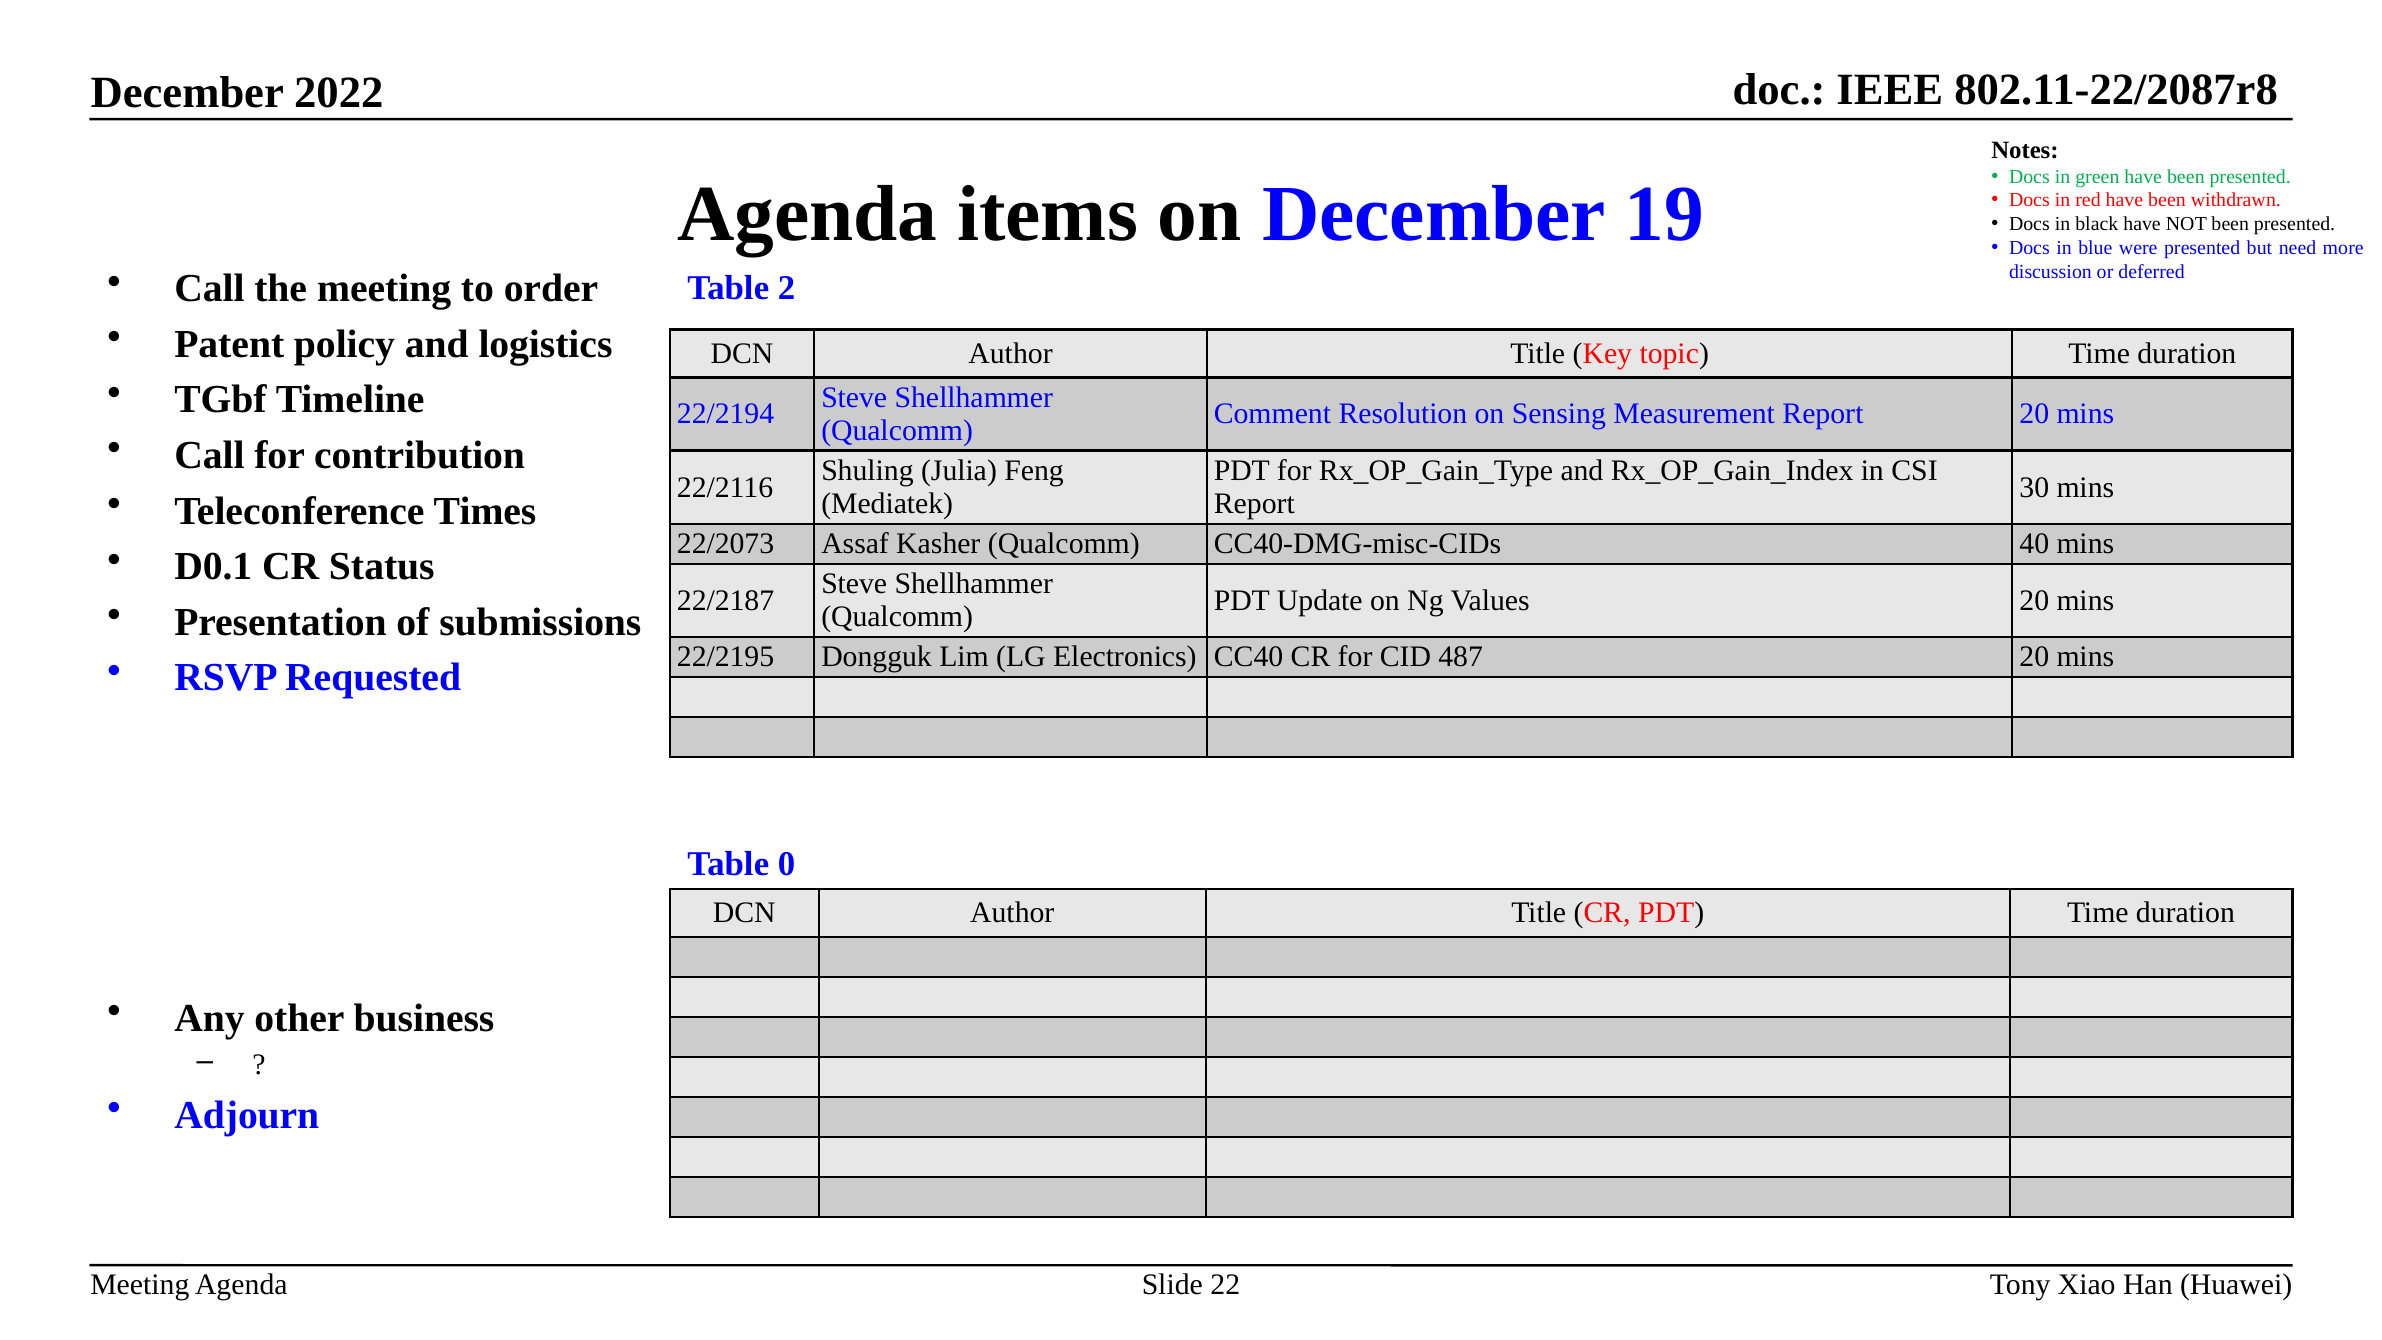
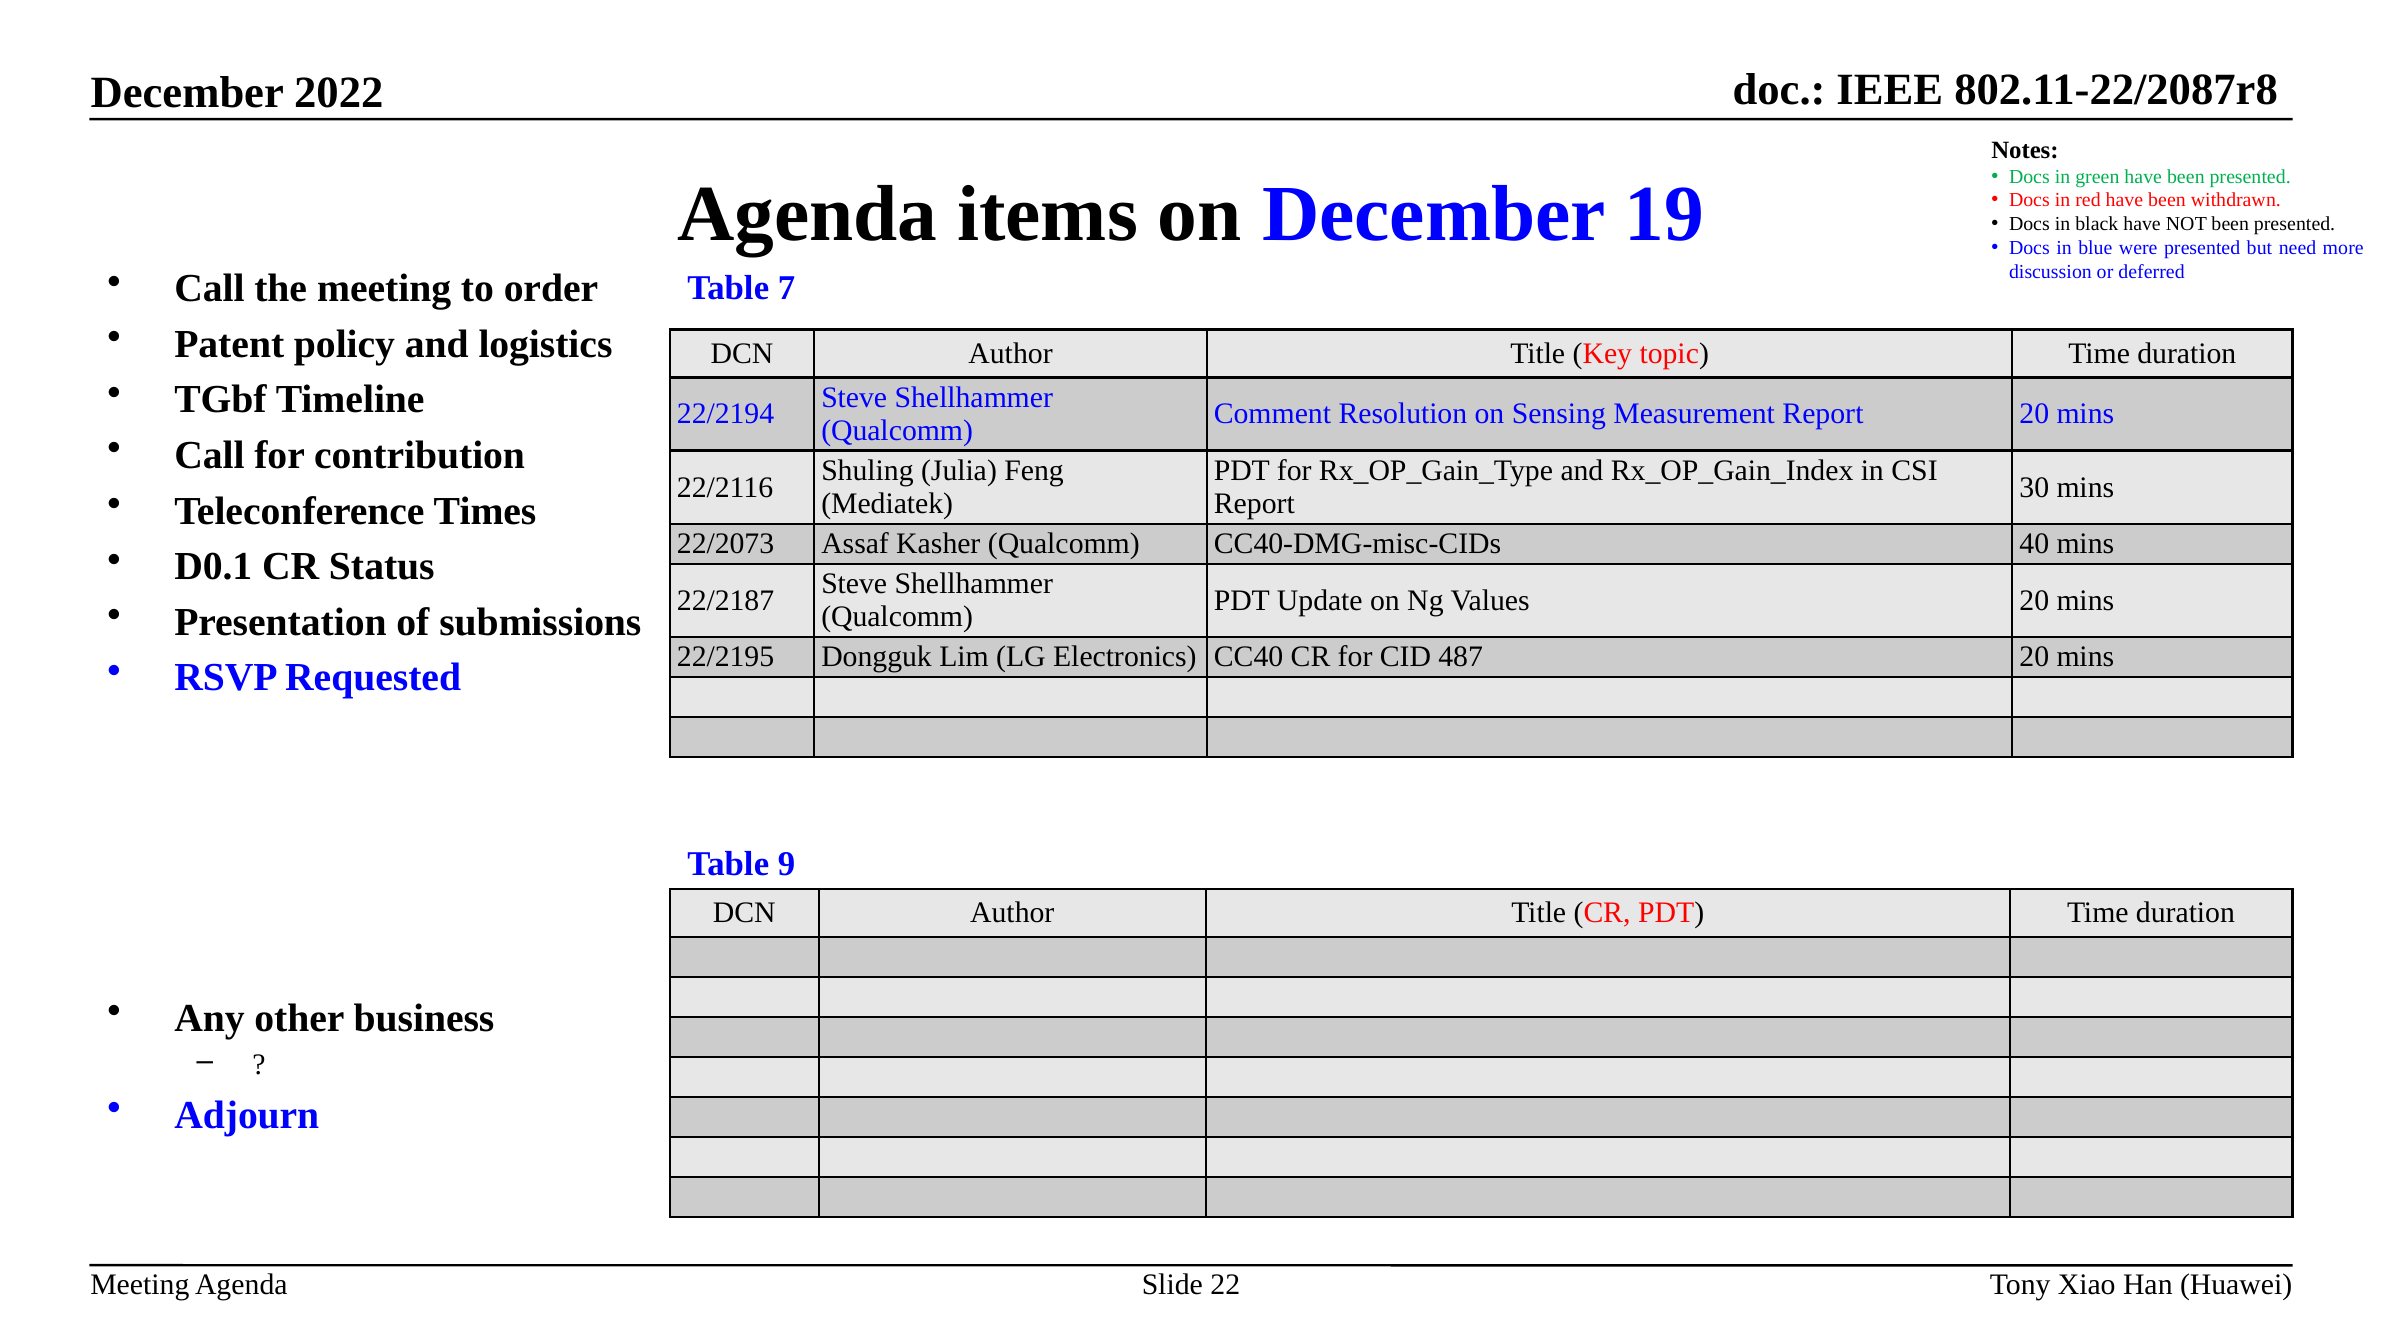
2: 2 -> 7
0: 0 -> 9
